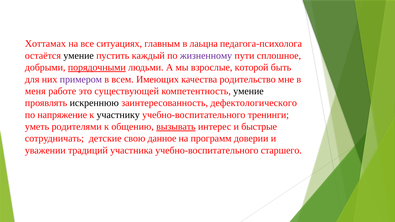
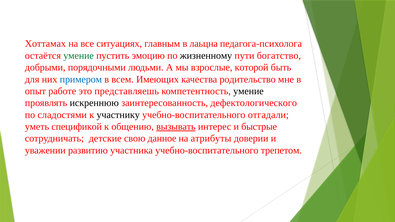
умение at (79, 56) colour: black -> green
каждый: каждый -> эмоцию
жизненному colour: purple -> black
сплошное: сплошное -> богатство
порядочными underline: present -> none
примером colour: purple -> blue
меня: меня -> опыт
существующей: существующей -> представляешь
напряжение: напряжение -> сладостями
тренинги: тренинги -> отгадали
родителями: родителями -> спецификой
программ: программ -> атрибуты
традиций: традиций -> развитию
старшего: старшего -> трепетом
